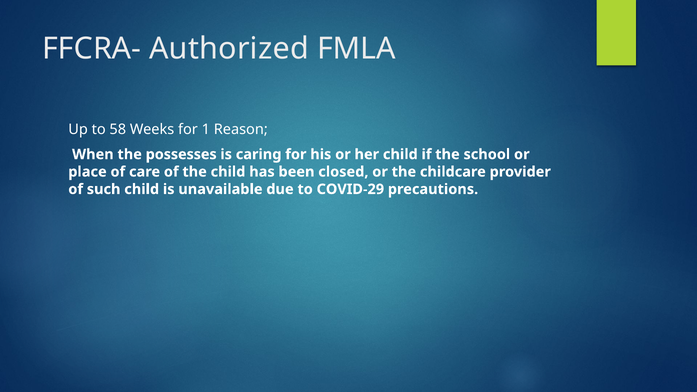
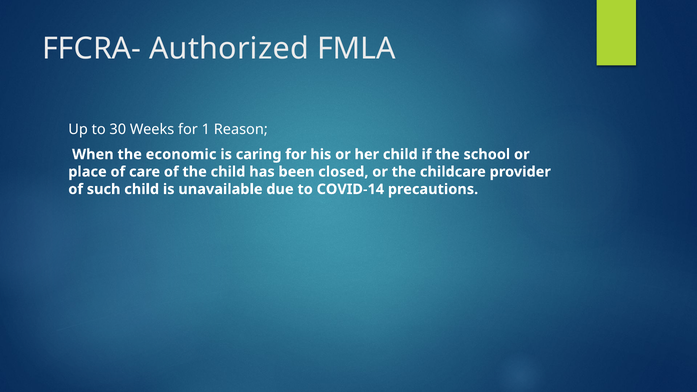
58: 58 -> 30
possesses: possesses -> economic
COVID-29: COVID-29 -> COVID-14
